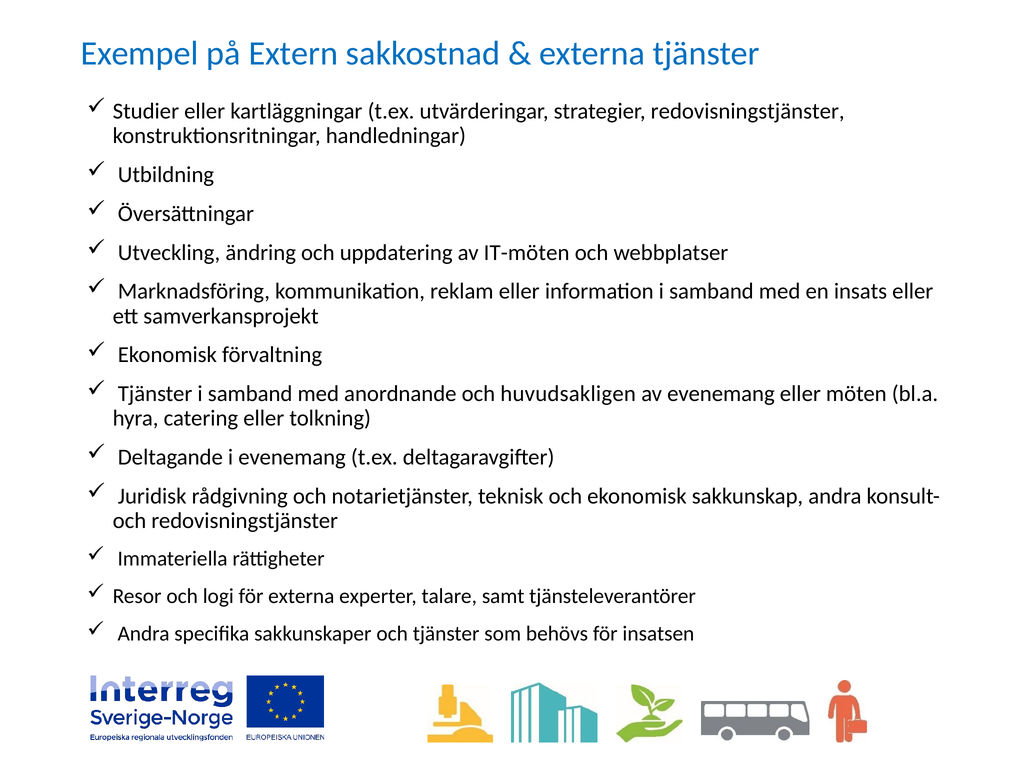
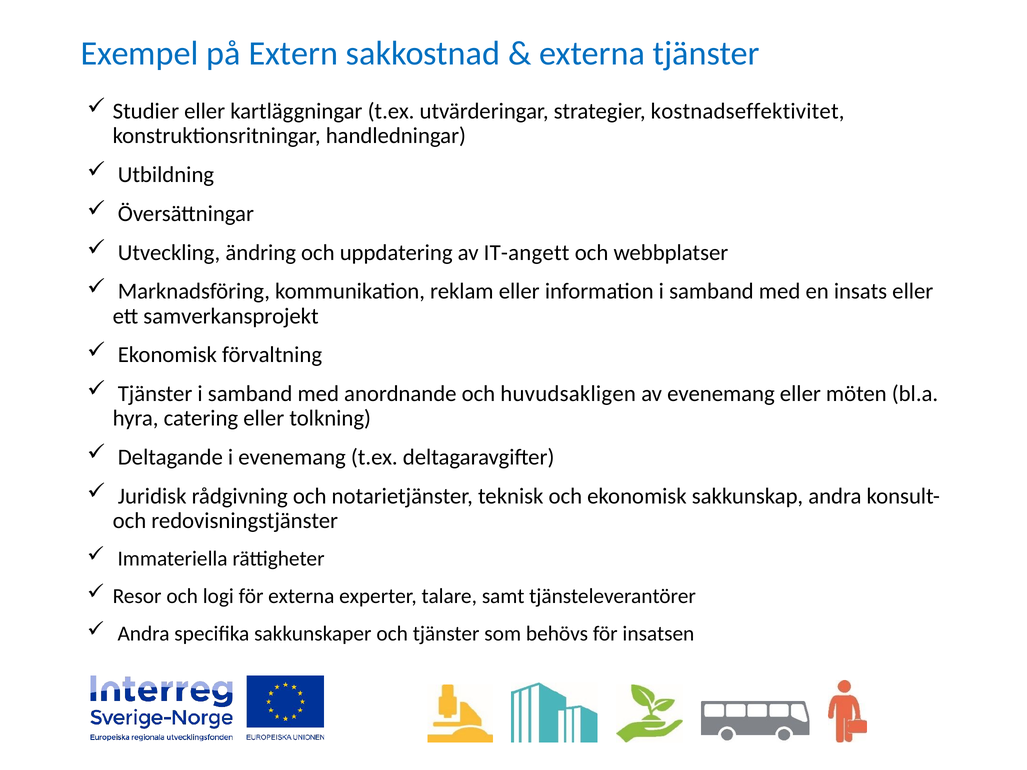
strategier redovisningstjänster: redovisningstjänster -> kostnadseffektivitet
IT-möten: IT-möten -> IT-angett
